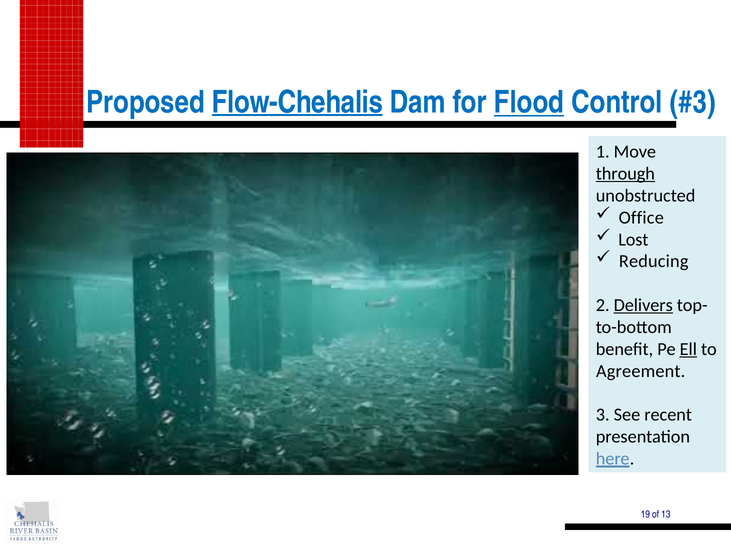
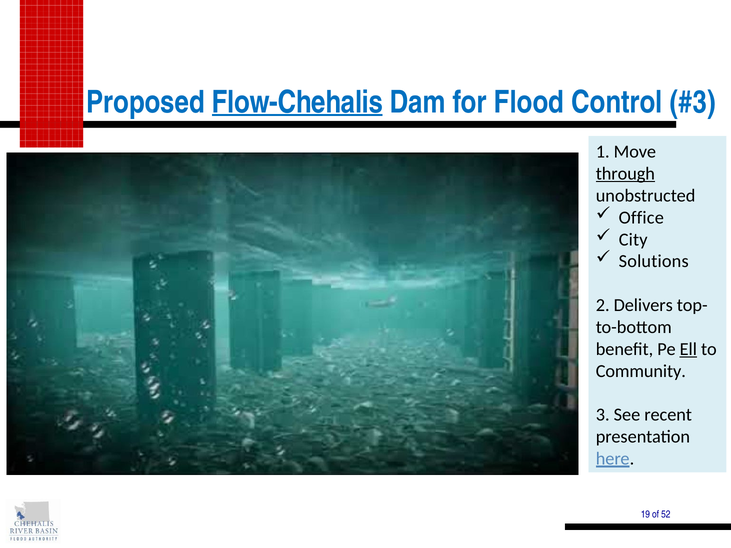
Flood underline: present -> none
Lost: Lost -> City
Reducing: Reducing -> Solutions
Delivers underline: present -> none
Agreement: Agreement -> Community
13: 13 -> 52
